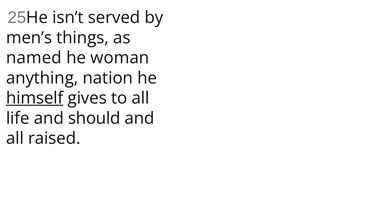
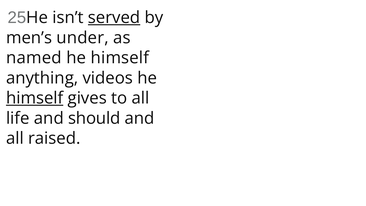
served underline: none -> present
things: things -> under
woman at (120, 58): woman -> himself
nation: nation -> videos
